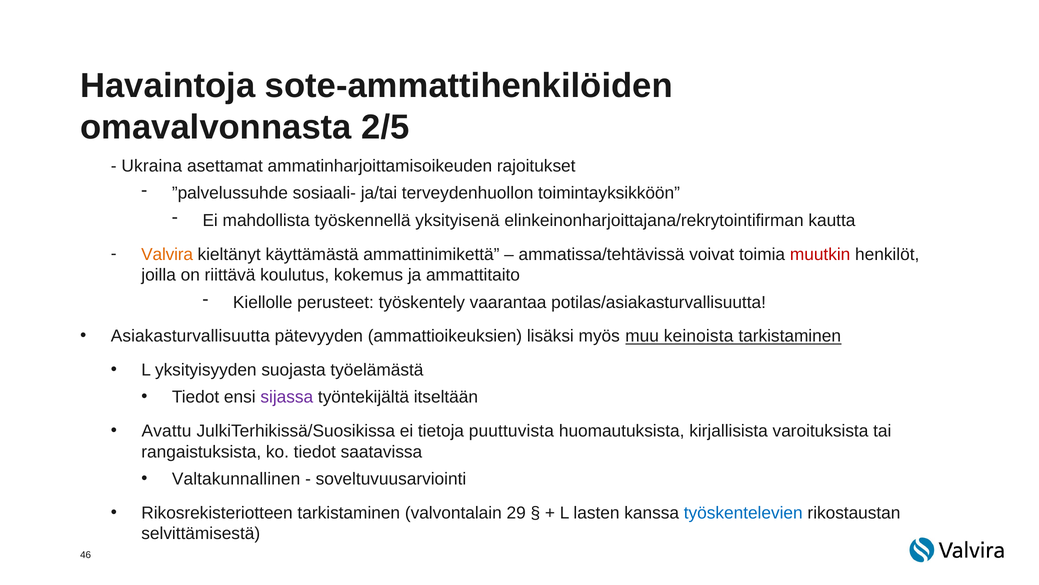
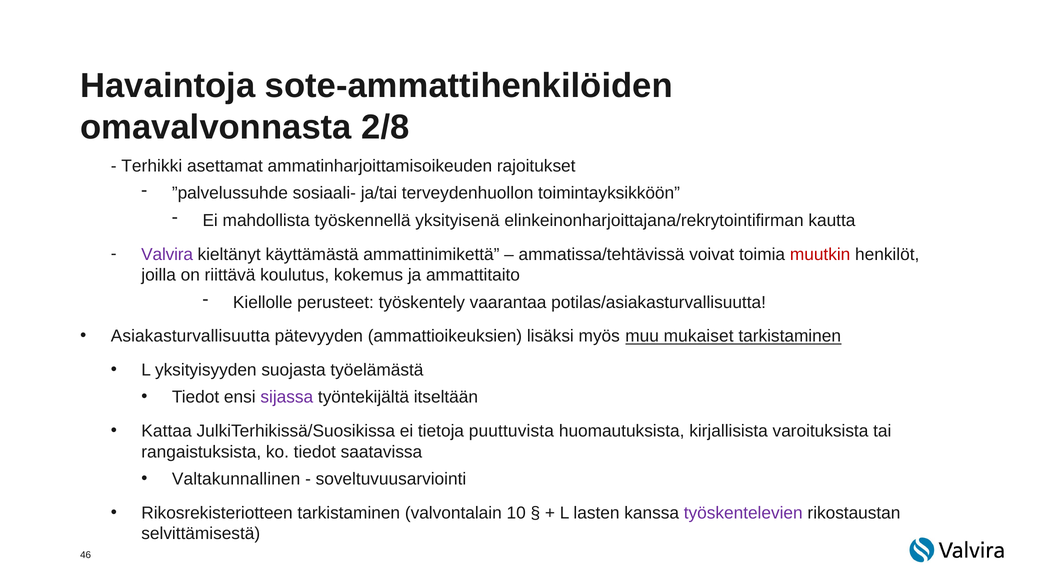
2/5: 2/5 -> 2/8
Ukraina: Ukraina -> Terhikki
Valvira colour: orange -> purple
keinoista: keinoista -> mukaiset
Avattu: Avattu -> Kattaa
29: 29 -> 10
työskentelevien colour: blue -> purple
